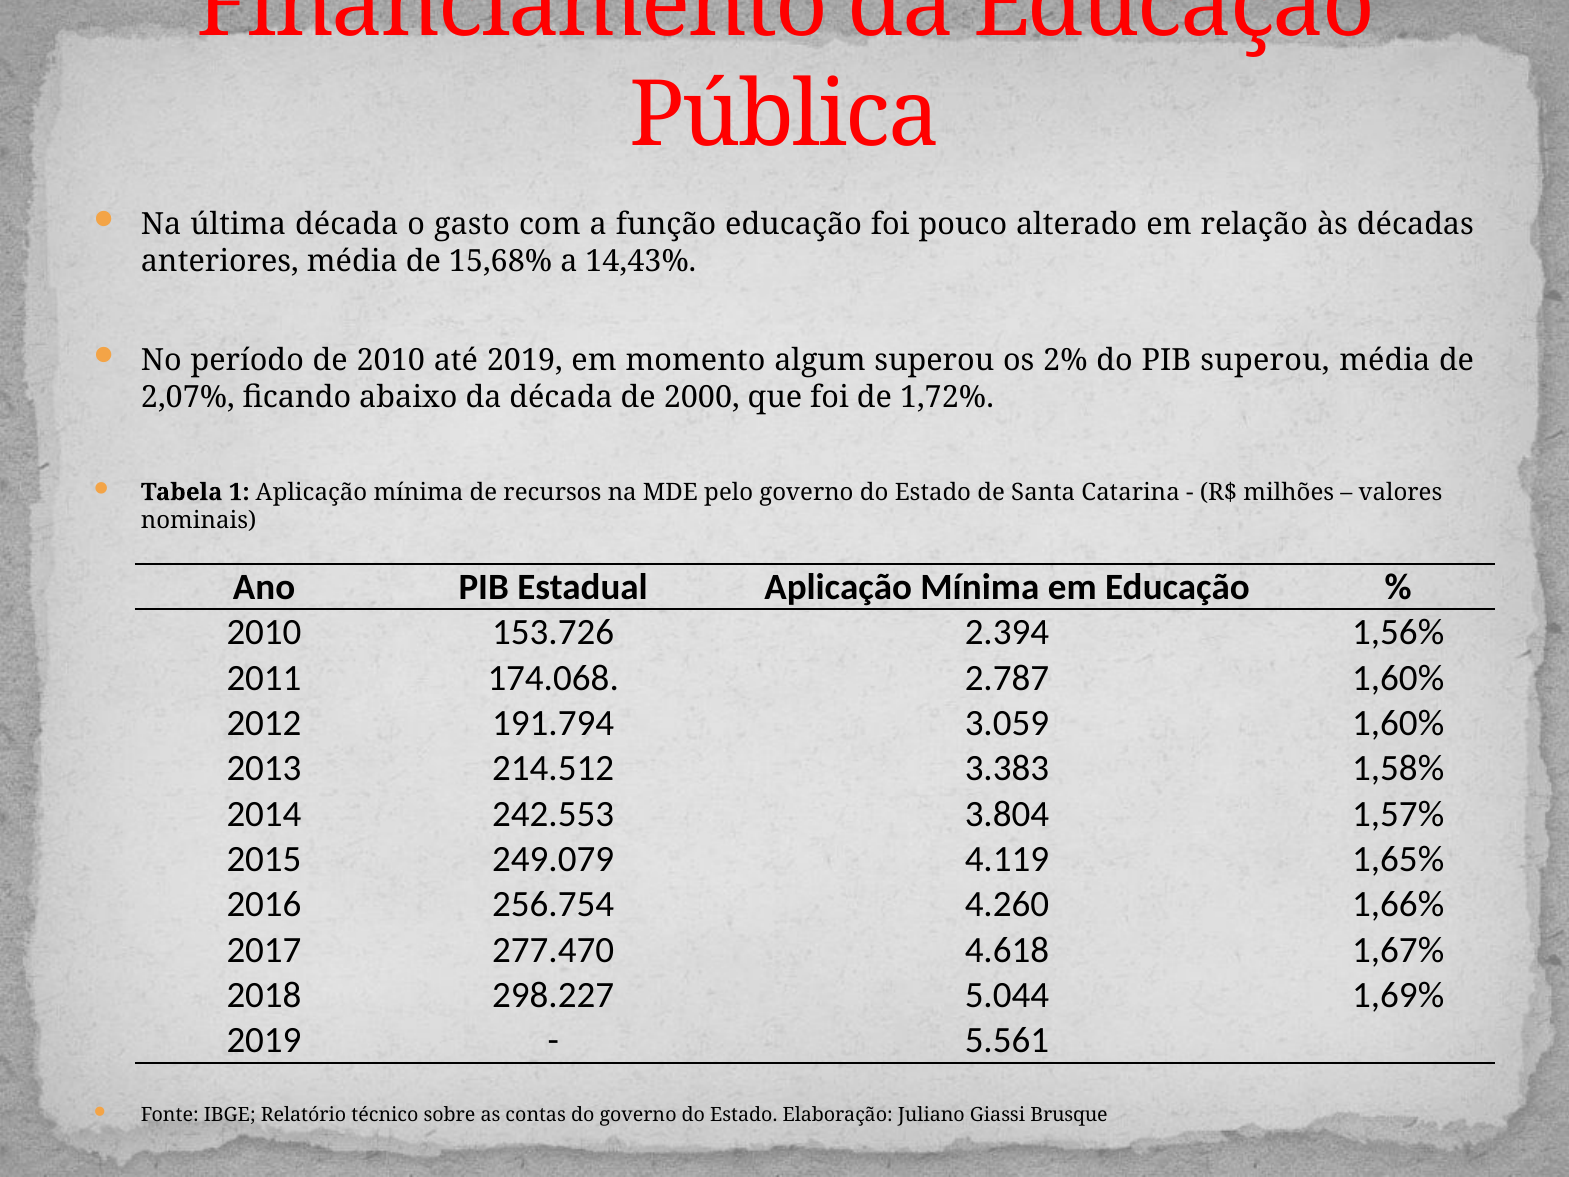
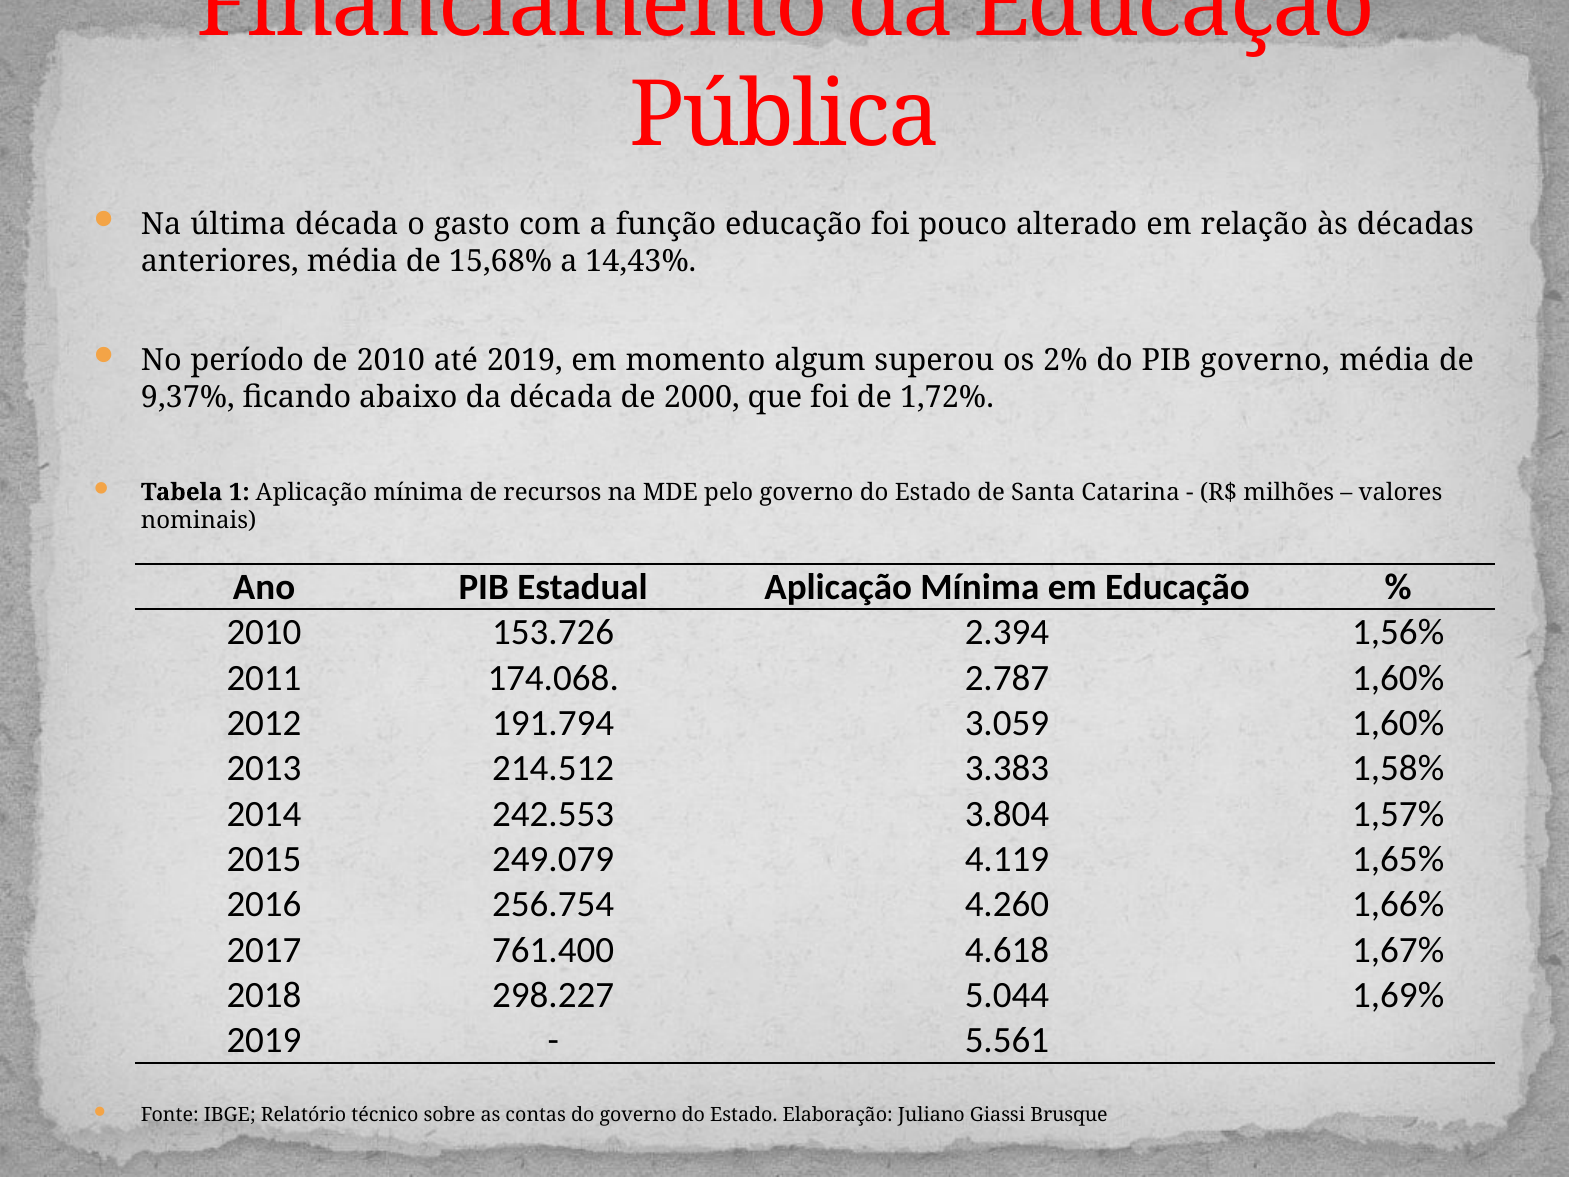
PIB superou: superou -> governo
2,07%: 2,07% -> 9,37%
277.470: 277.470 -> 761.400
